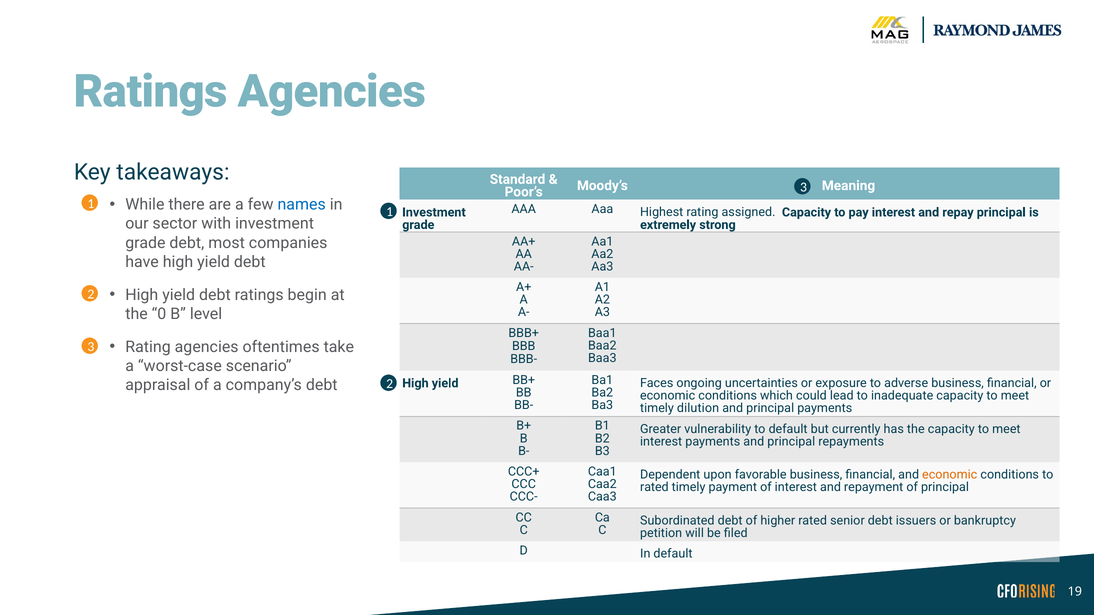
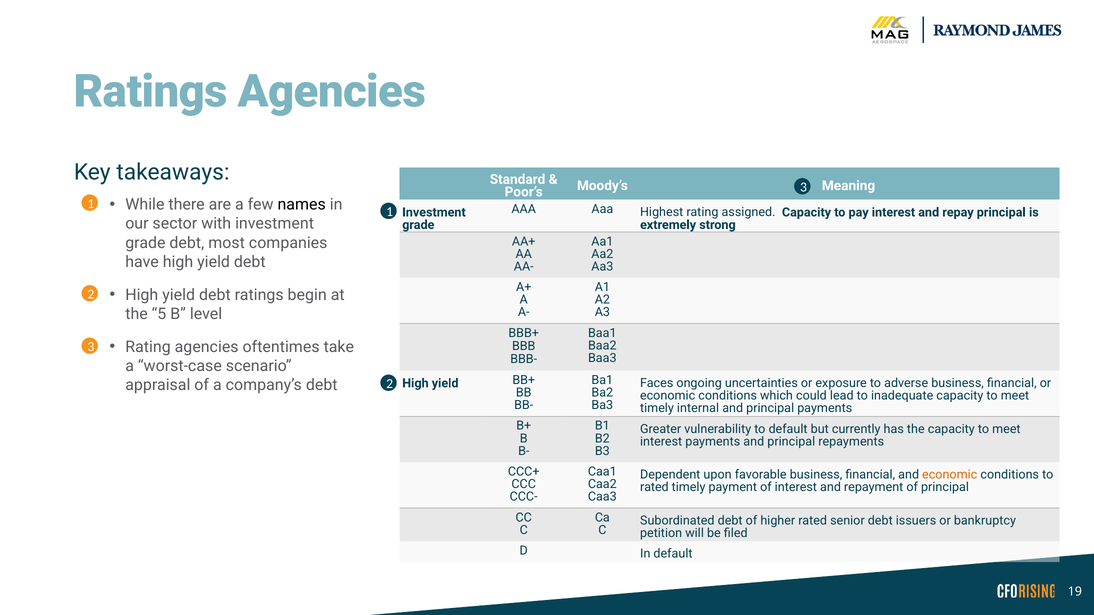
names colour: blue -> black
0: 0 -> 5
dilution: dilution -> internal
